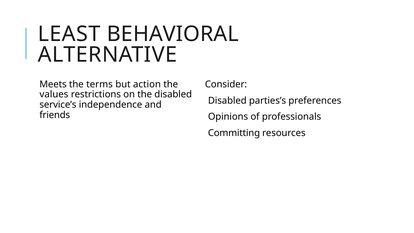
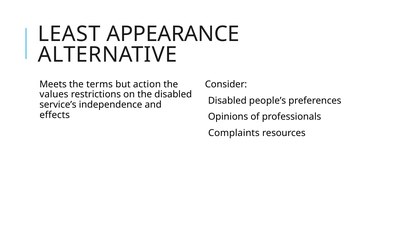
BEHAVIORAL: BEHAVIORAL -> APPEARANCE
parties’s: parties’s -> people’s
friends: friends -> effects
Committing: Committing -> Complaints
